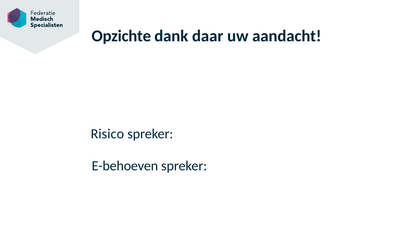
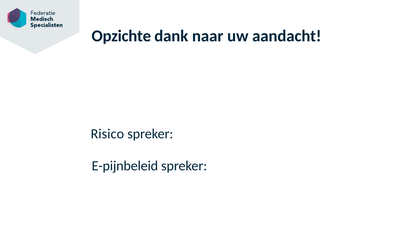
daar: daar -> naar
E-behoeven: E-behoeven -> E-pijnbeleid
